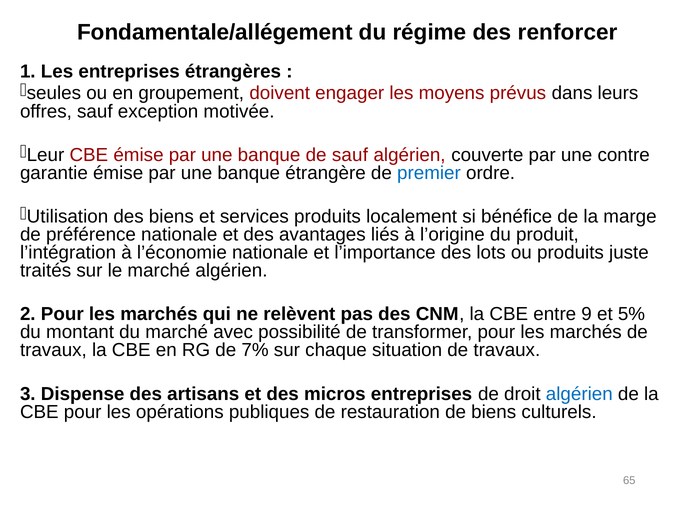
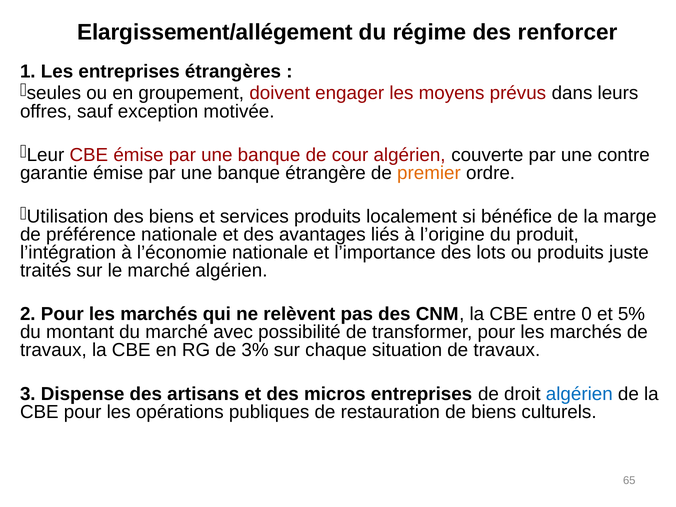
Fondamentale/allégement: Fondamentale/allégement -> Elargissement/allégement
de sauf: sauf -> cour
premier colour: blue -> orange
9: 9 -> 0
7%: 7% -> 3%
